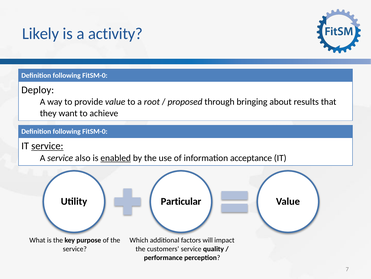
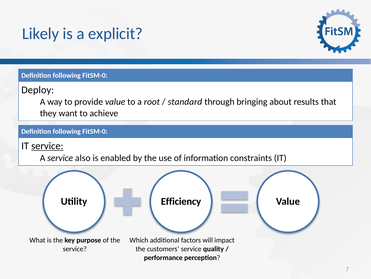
activity: activity -> explicit
proposed: proposed -> standard
enabled underline: present -> none
acceptance: acceptance -> constraints
Particular: Particular -> Efficiency
